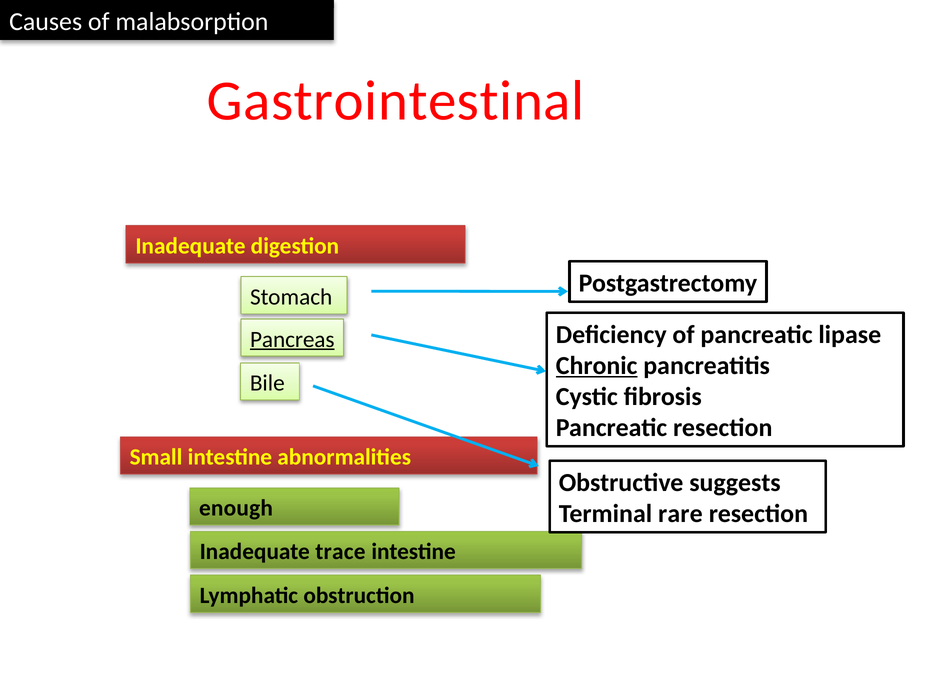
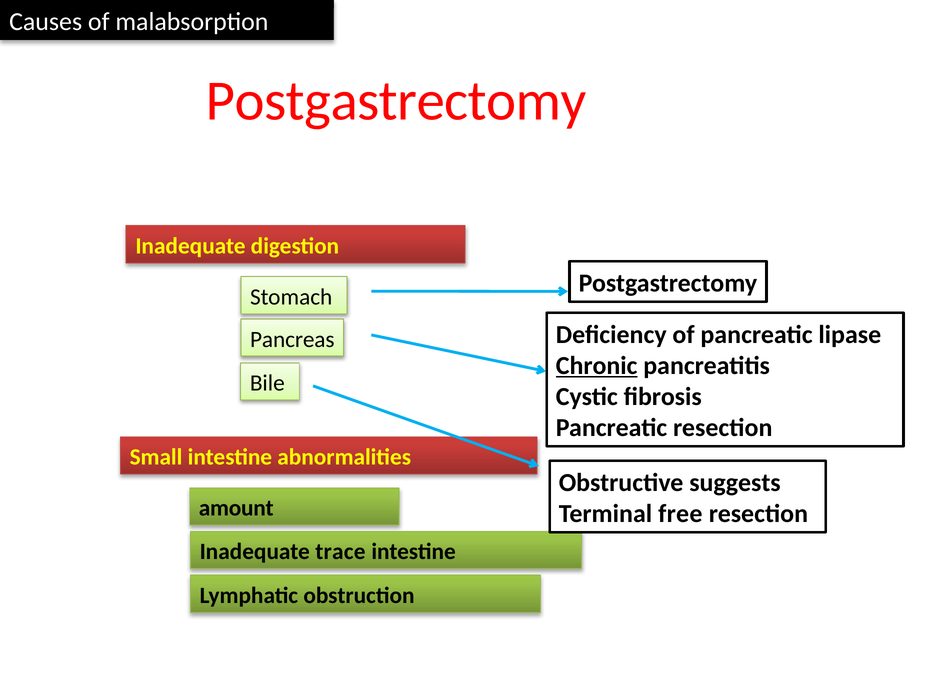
Gastrointestinal at (396, 101): Gastrointestinal -> Postgastrectomy
Pancreas underline: present -> none
enough: enough -> amount
rare: rare -> free
